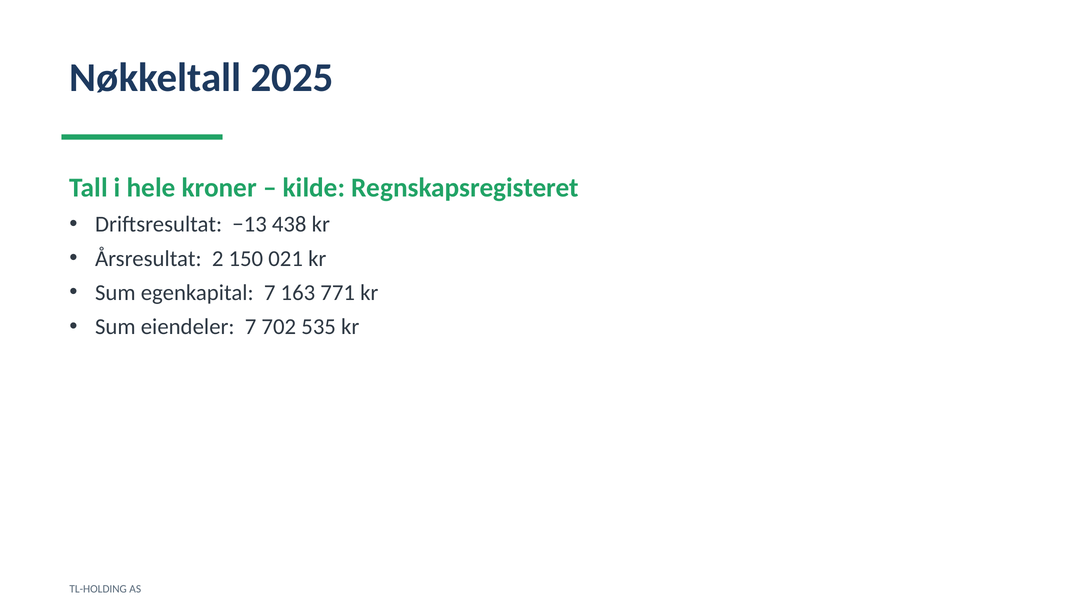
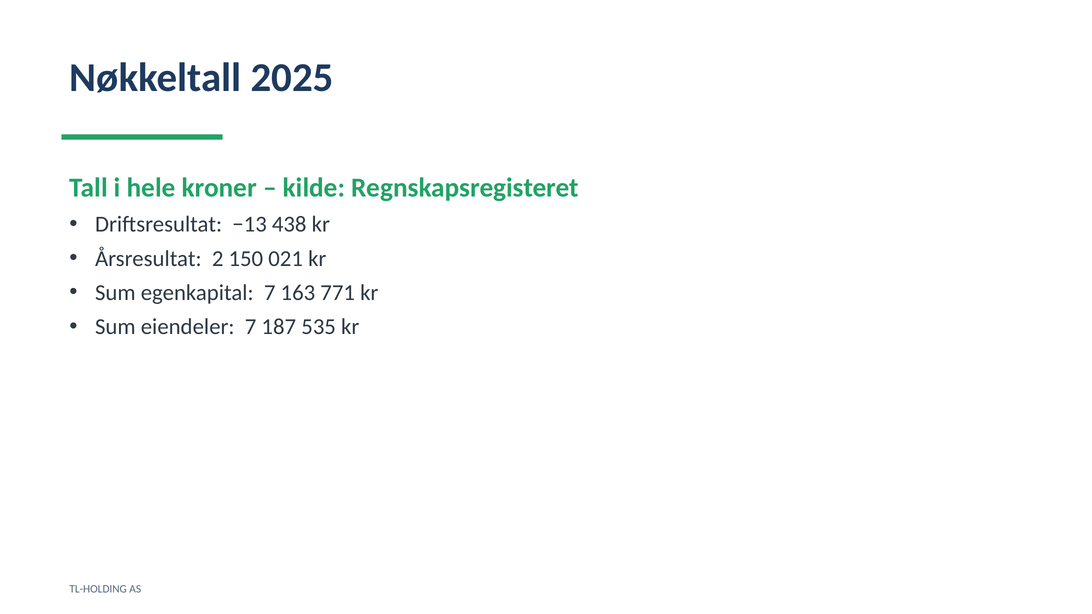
702: 702 -> 187
